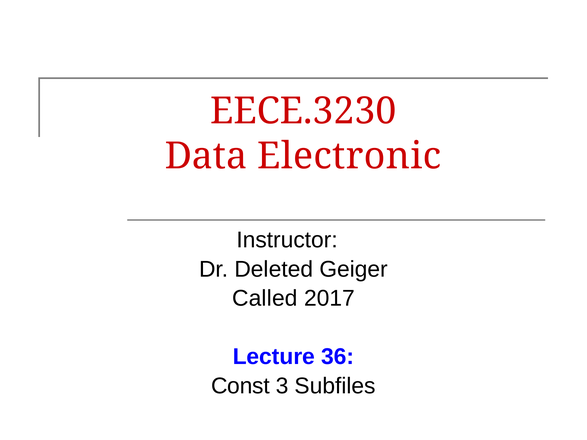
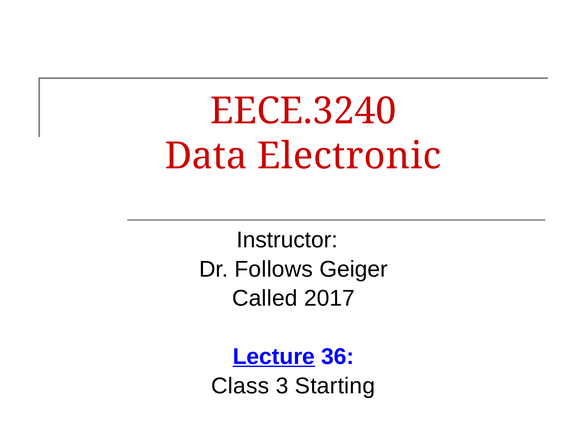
EECE.3230: EECE.3230 -> EECE.3240
Deleted: Deleted -> Follows
Lecture underline: none -> present
Const: Const -> Class
Subfiles: Subfiles -> Starting
